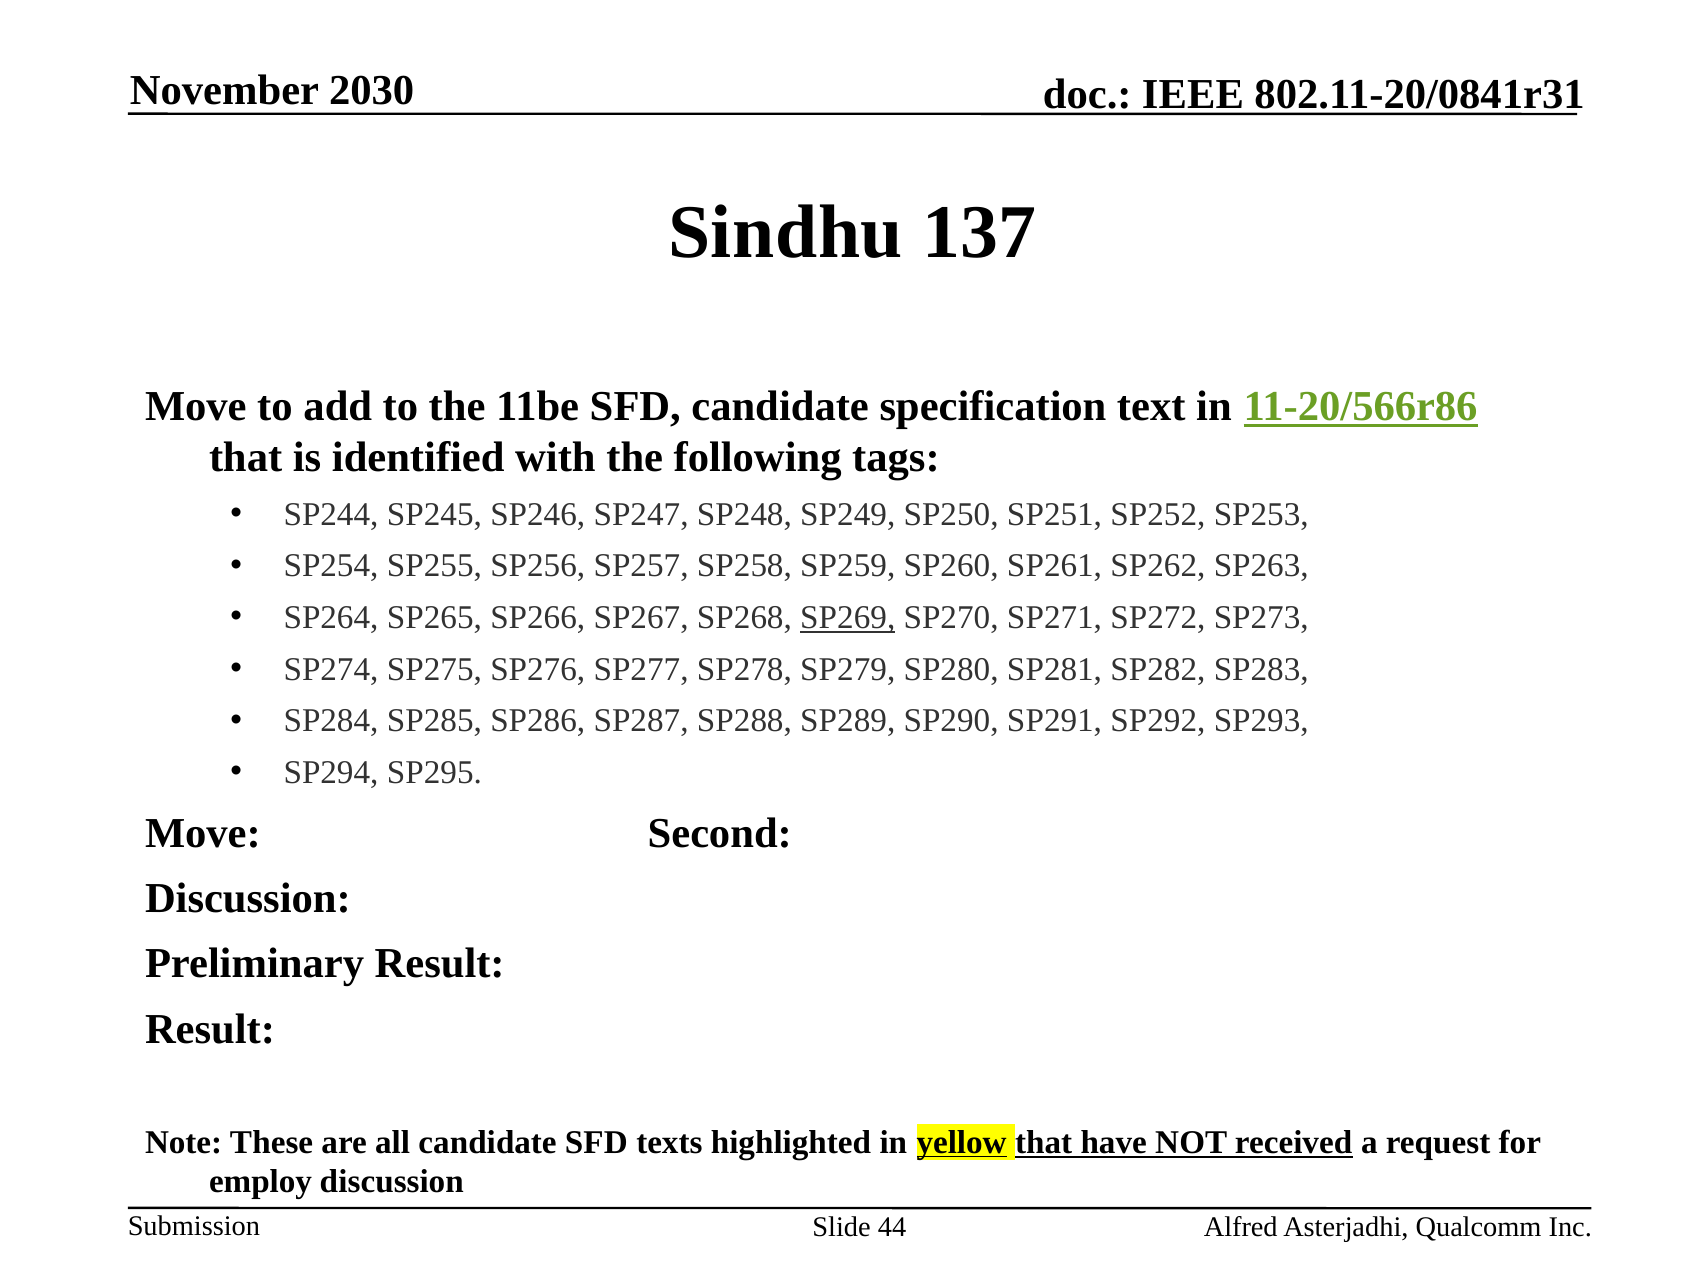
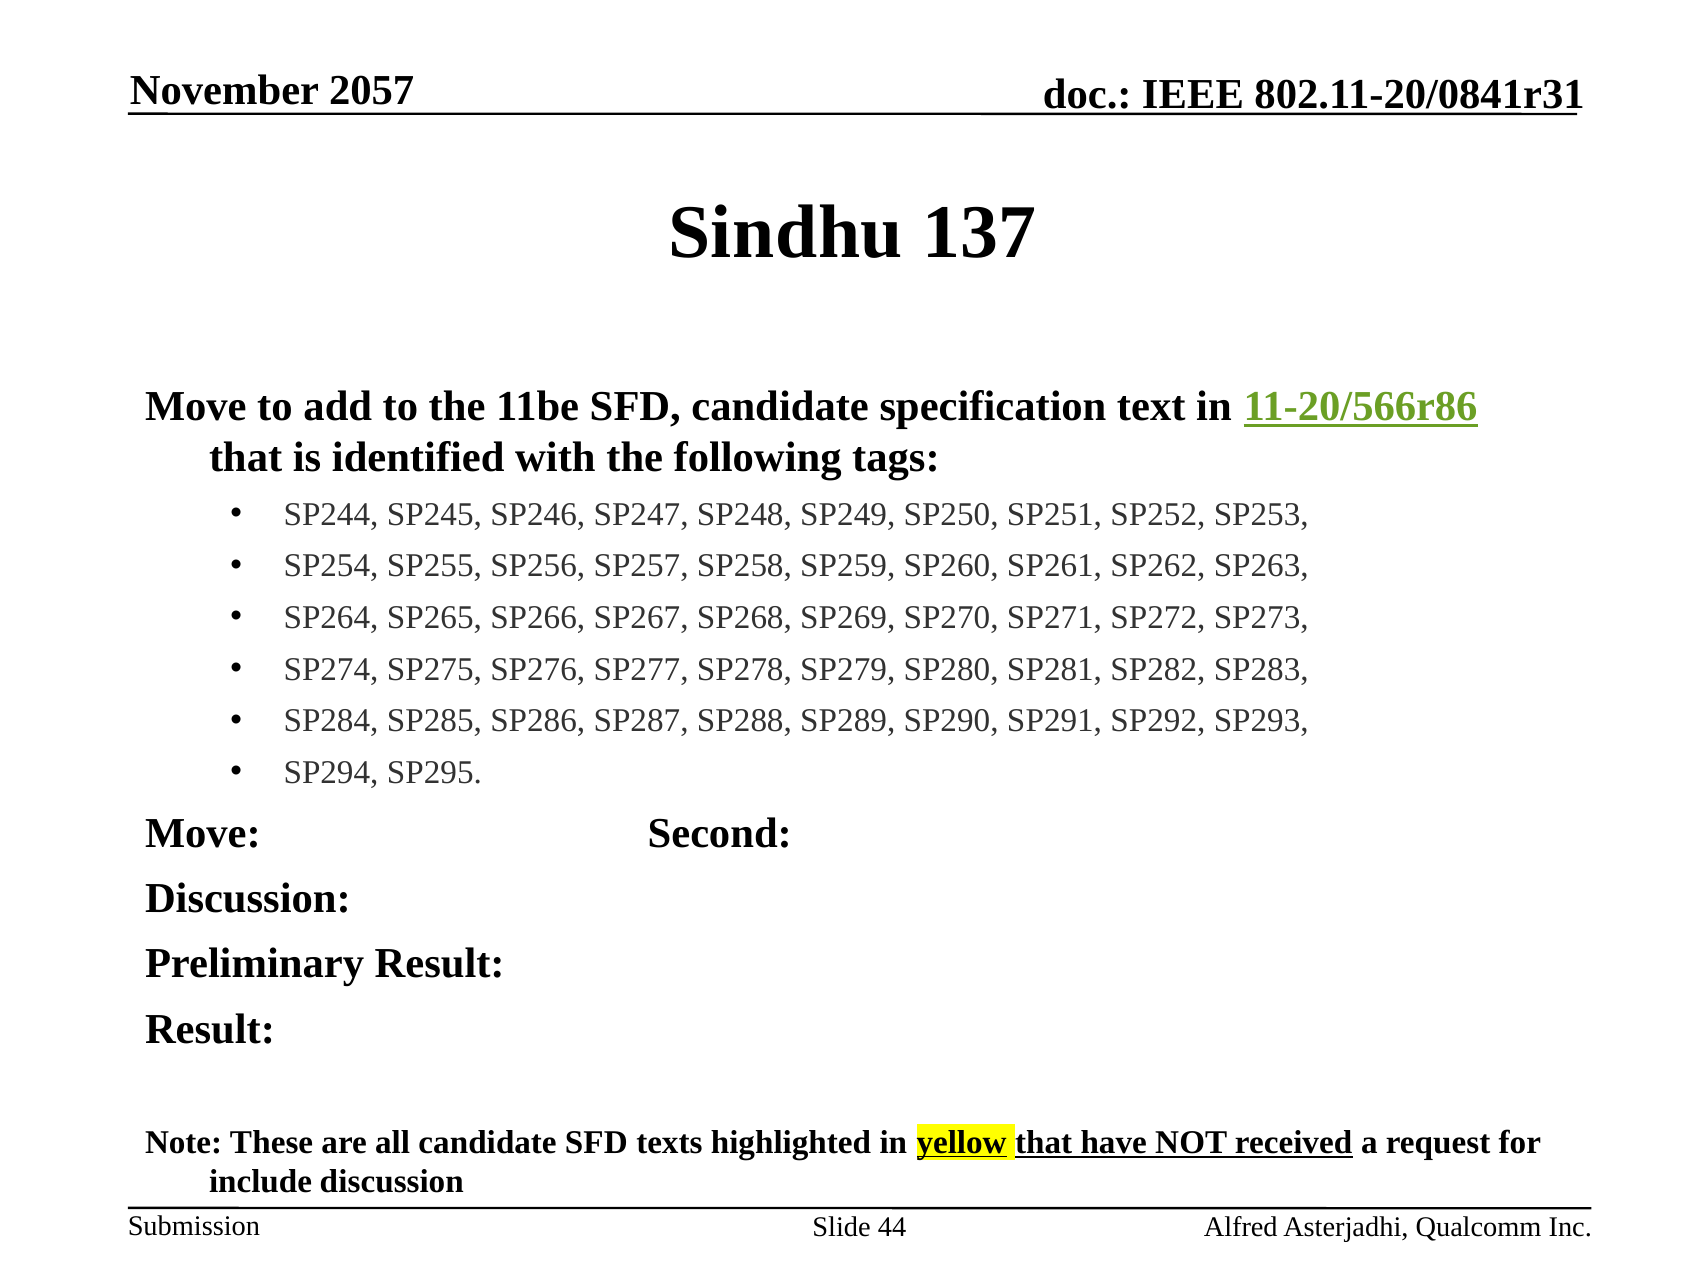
2030: 2030 -> 2057
SP269 underline: present -> none
employ: employ -> include
